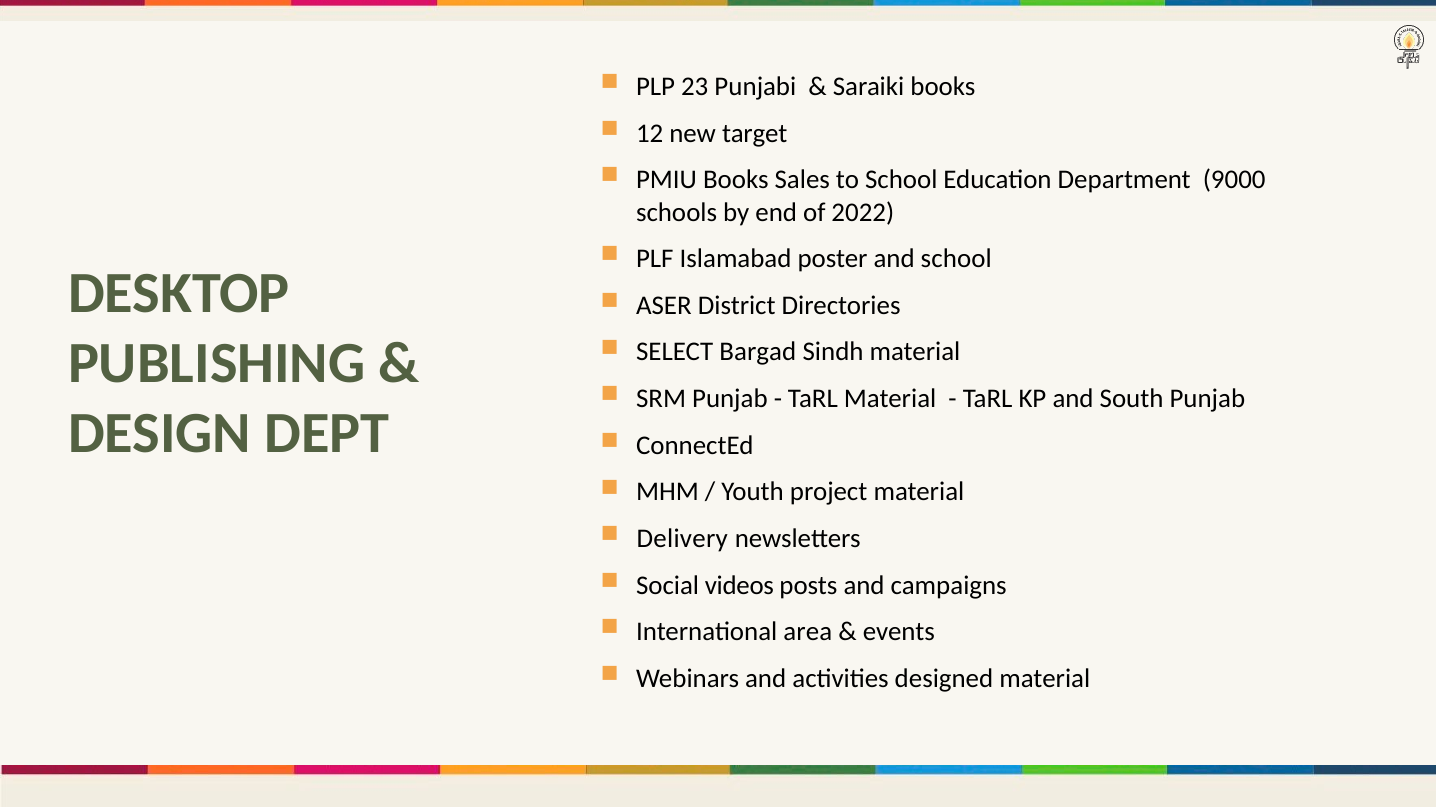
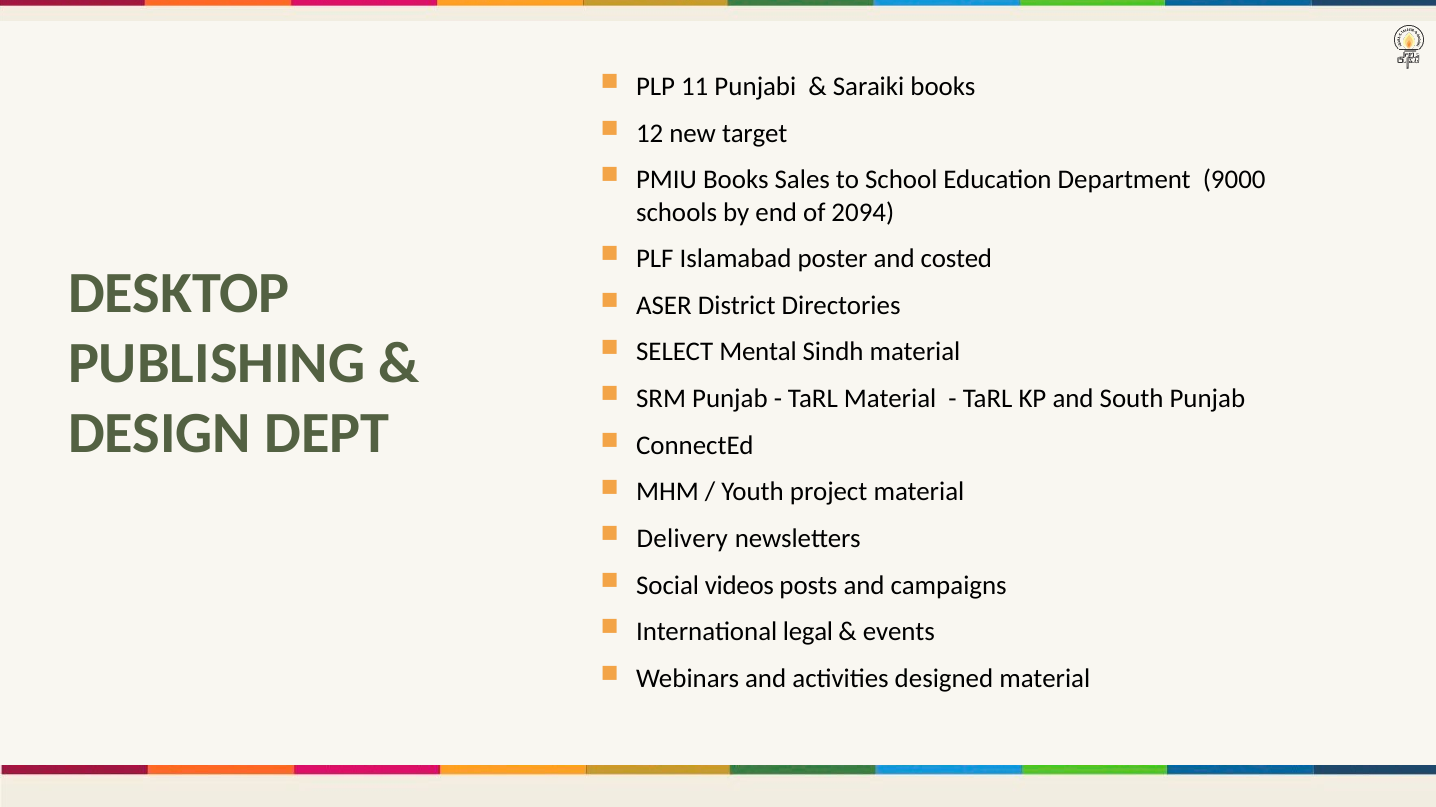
23: 23 -> 11
2022: 2022 -> 2094
and school: school -> costed
Bargad: Bargad -> Mental
area: area -> legal
